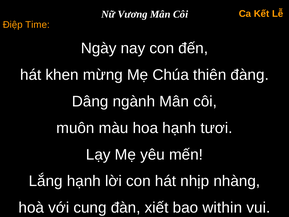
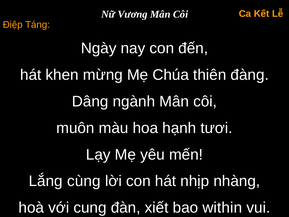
Time: Time -> Táng
Lắng hạnh: hạnh -> cùng
